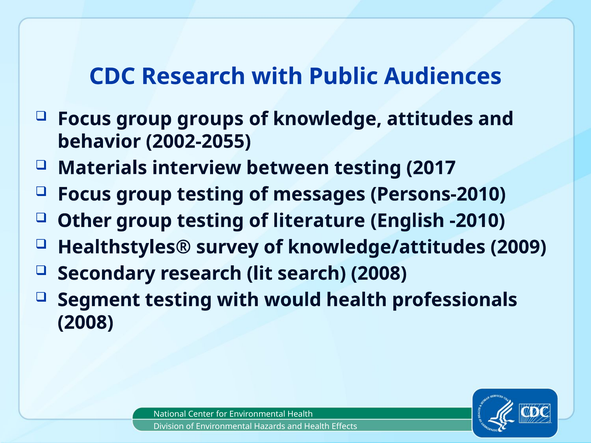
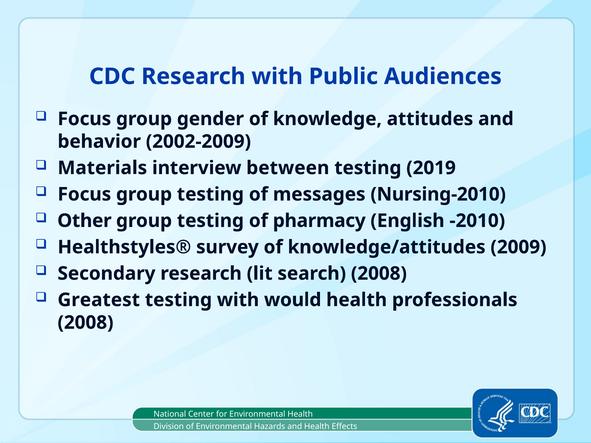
groups: groups -> gender
2002-2055: 2002-2055 -> 2002-2009
2017: 2017 -> 2019
Persons-2010: Persons-2010 -> Nursing-2010
literature: literature -> pharmacy
Segment: Segment -> Greatest
